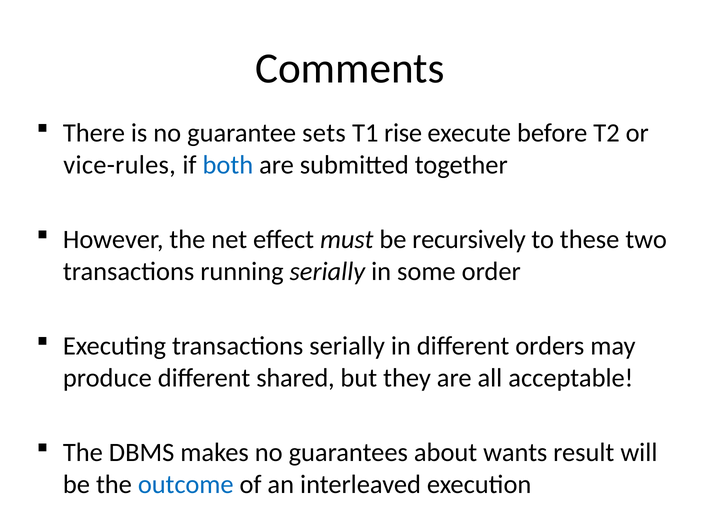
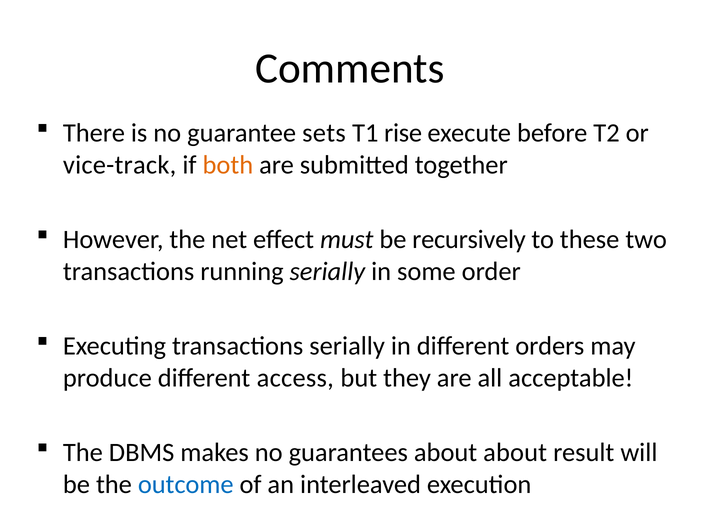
vice-rules: vice-rules -> vice-track
both colour: blue -> orange
shared: shared -> access
about wants: wants -> about
